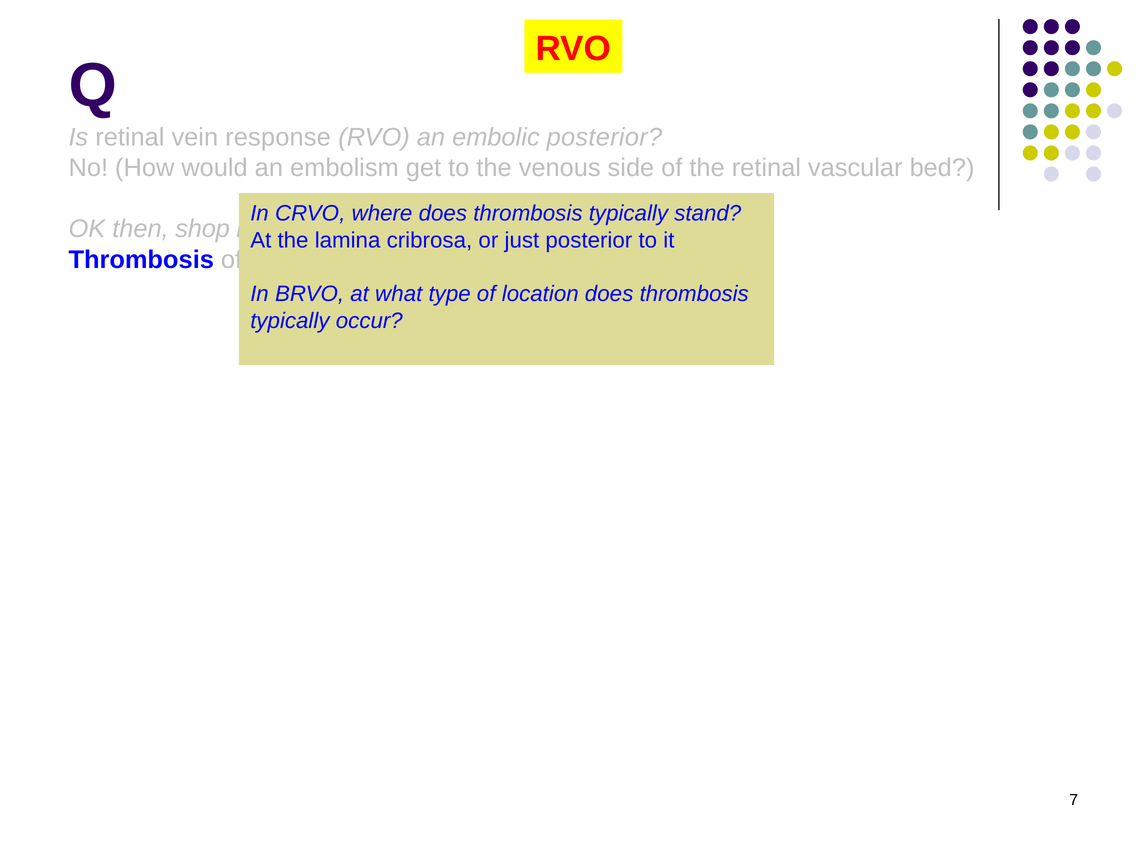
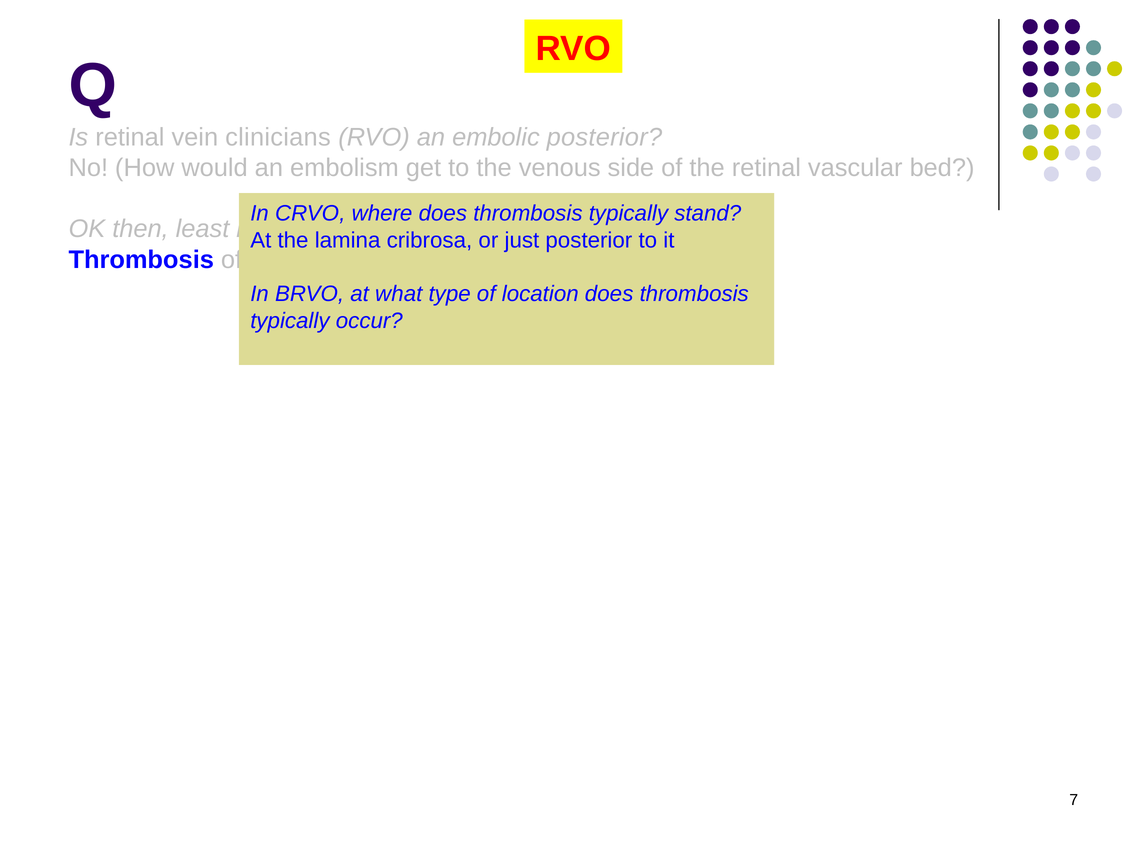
response: response -> clinicians
shop: shop -> least
